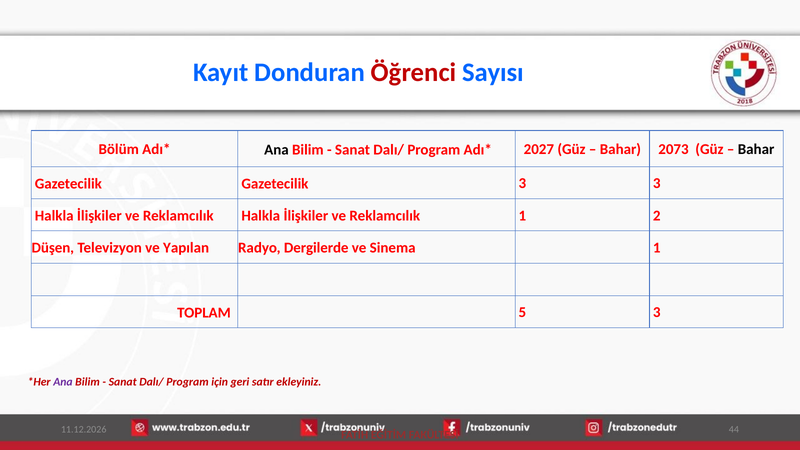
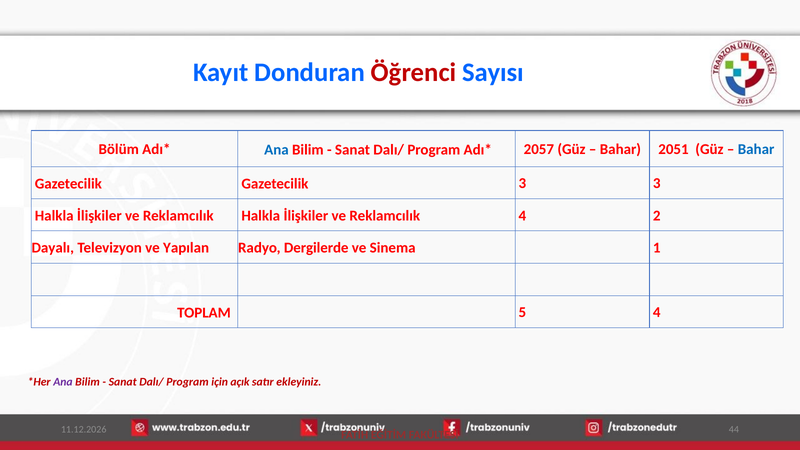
Ana at (276, 150) colour: black -> blue
2027: 2027 -> 2057
2073: 2073 -> 2051
Bahar at (756, 149) colour: black -> blue
Reklamcılık 1: 1 -> 4
Düşen: Düşen -> Dayalı
5 3: 3 -> 4
geri: geri -> açık
